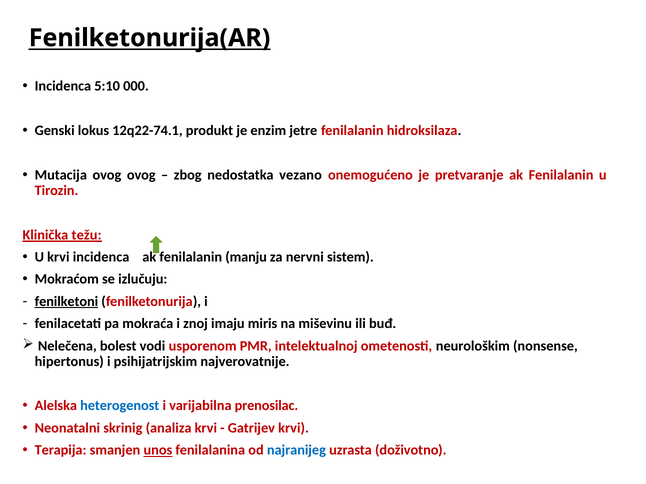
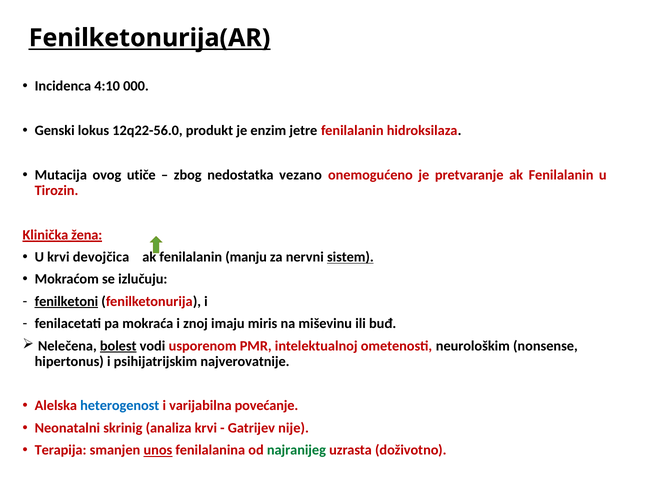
5:10: 5:10 -> 4:10
12q22-74.1: 12q22-74.1 -> 12q22-56.0
ovog ovog: ovog -> utiče
težu: težu -> žena
krvi incidenca: incidenca -> devojčica
sistem underline: none -> present
bolest underline: none -> present
prenosilac: prenosilac -> povećanje
Gatrijev krvi: krvi -> nije
najranijeg colour: blue -> green
